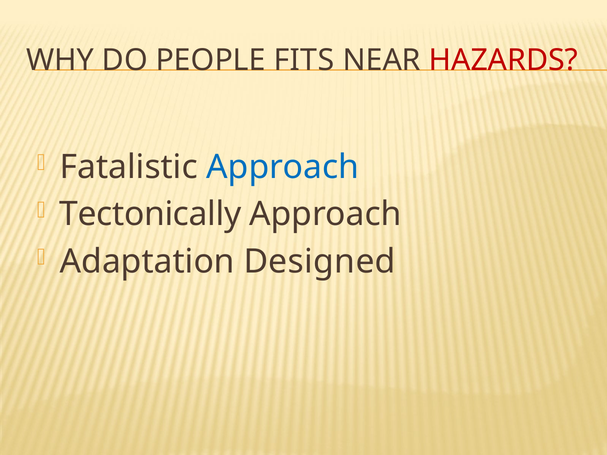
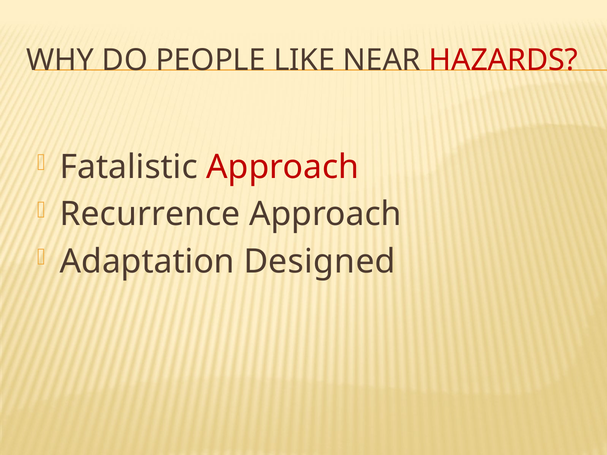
FITS: FITS -> LIKE
Approach at (283, 167) colour: blue -> red
Tectonically: Tectonically -> Recurrence
